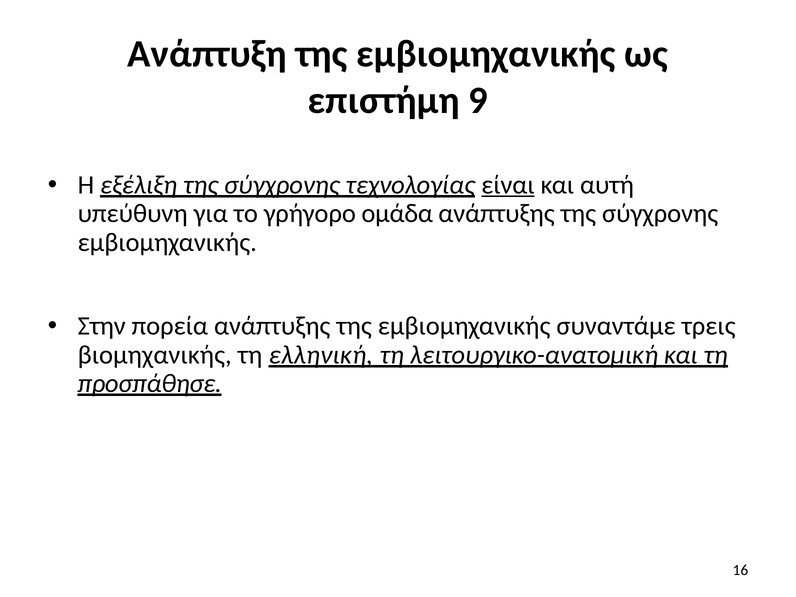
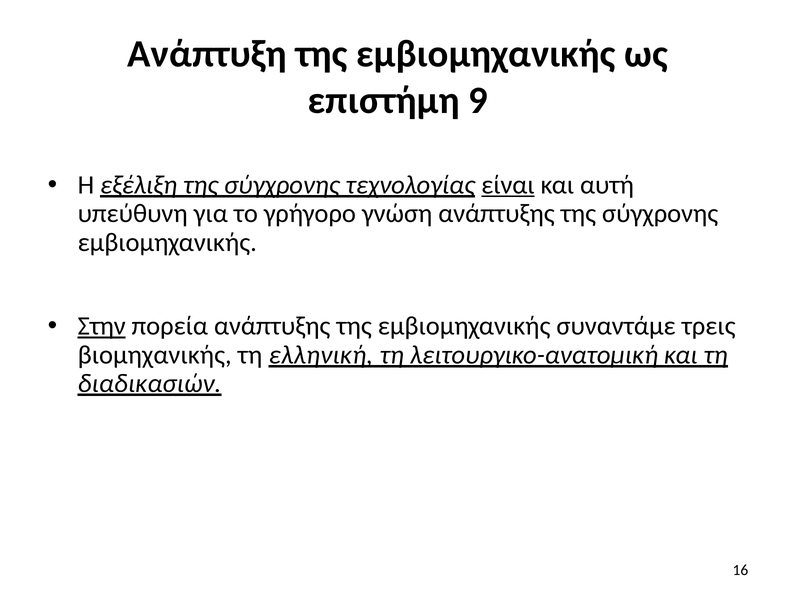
ομάδα: ομάδα -> γνώση
Στην underline: none -> present
προσπάθησε: προσπάθησε -> διαδικασιών
